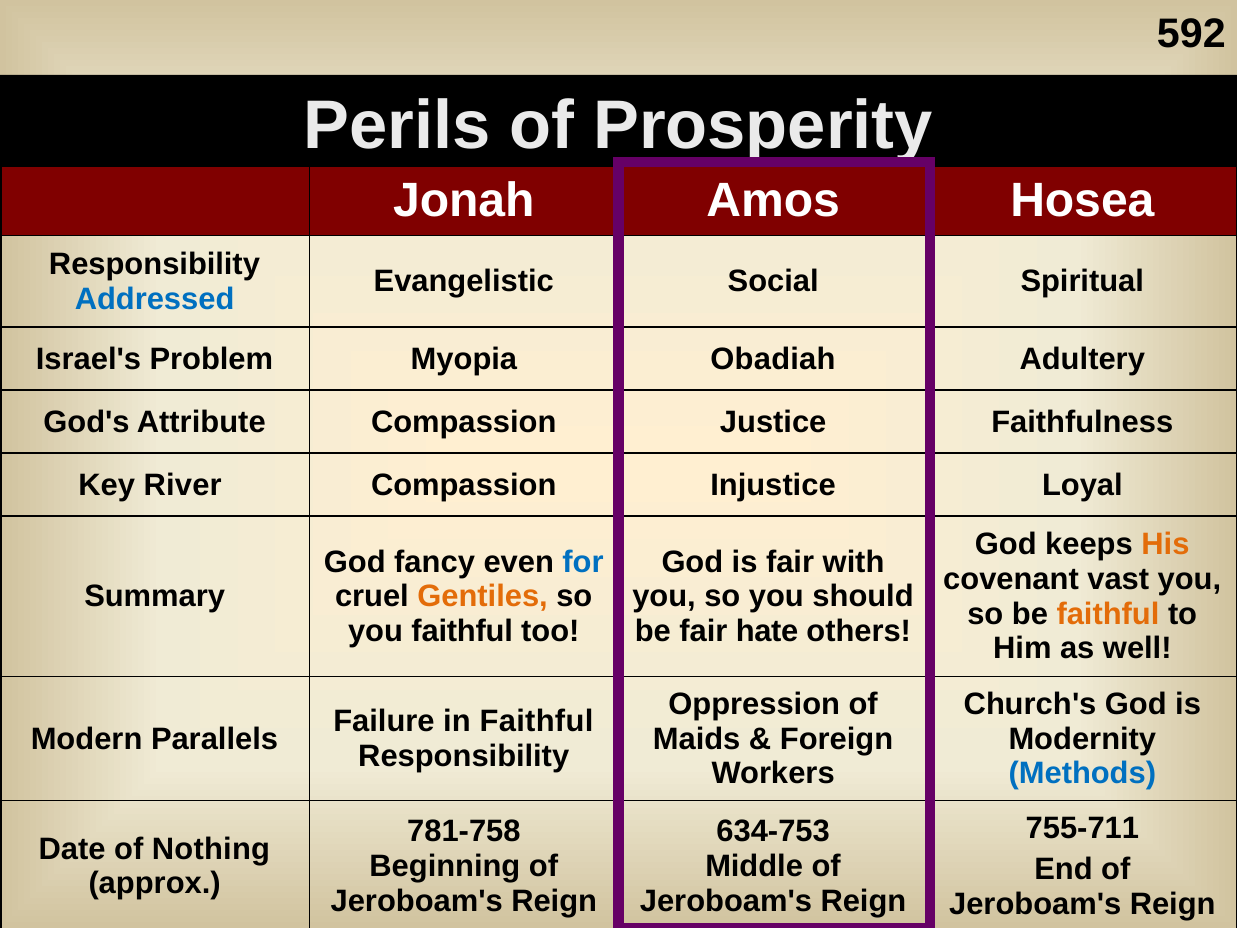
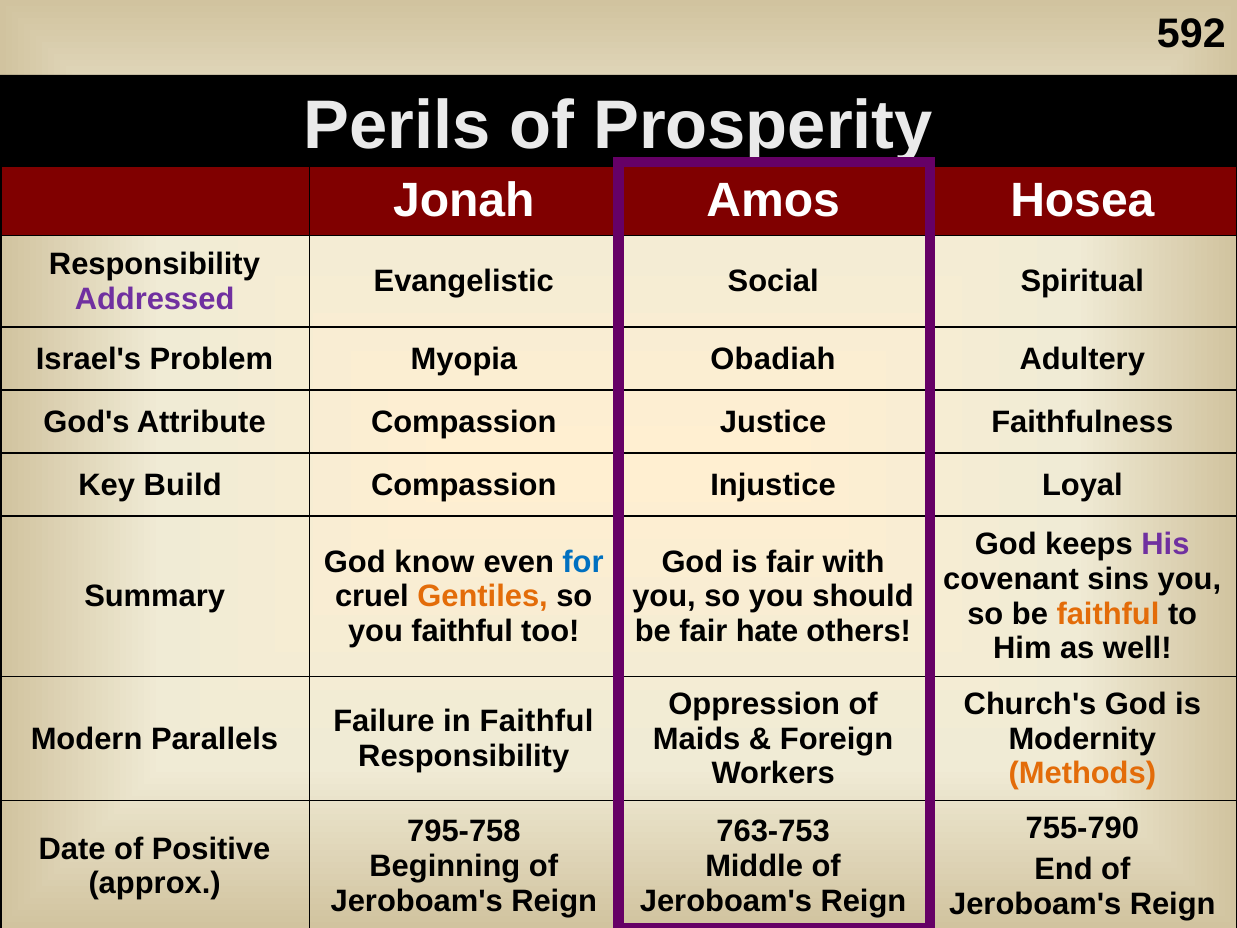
Addressed colour: blue -> purple
River: River -> Build
His colour: orange -> purple
fancy: fancy -> know
vast: vast -> sins
Methods colour: blue -> orange
755-711: 755-711 -> 755-790
781-758: 781-758 -> 795-758
634-753: 634-753 -> 763-753
Nothing: Nothing -> Positive
